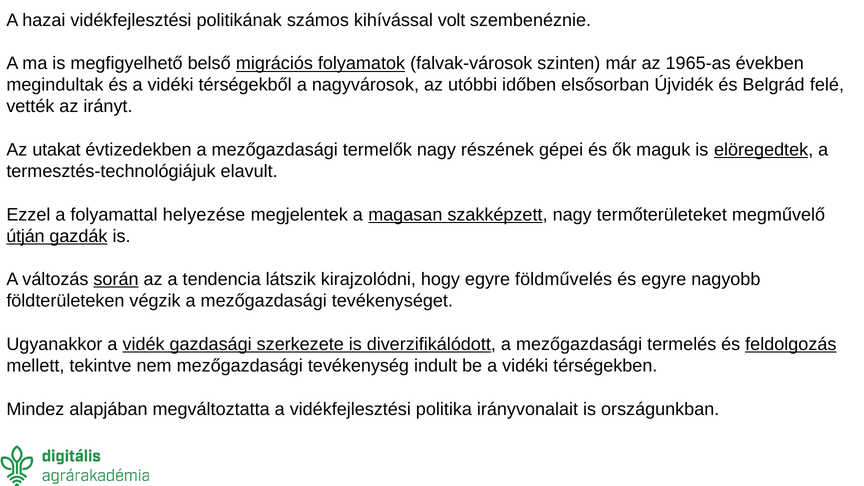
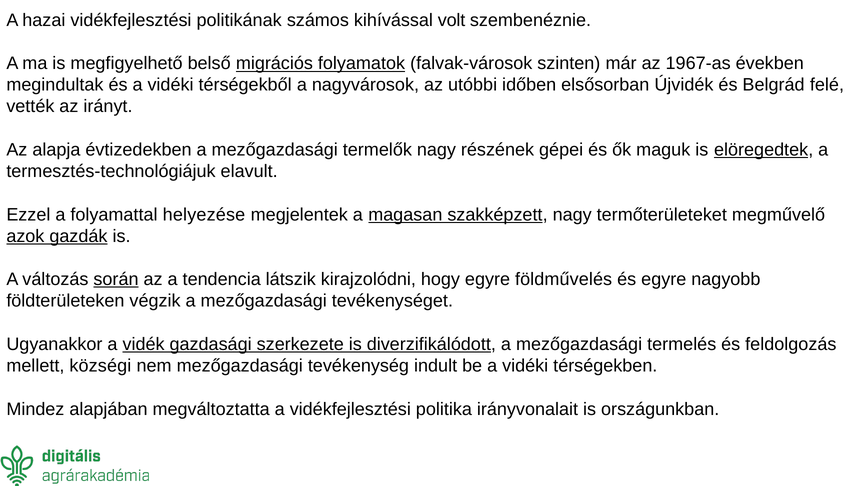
1965-as: 1965-as -> 1967-as
utakat: utakat -> alapja
útján: útján -> azok
feldolgozás underline: present -> none
tekintve: tekintve -> községi
